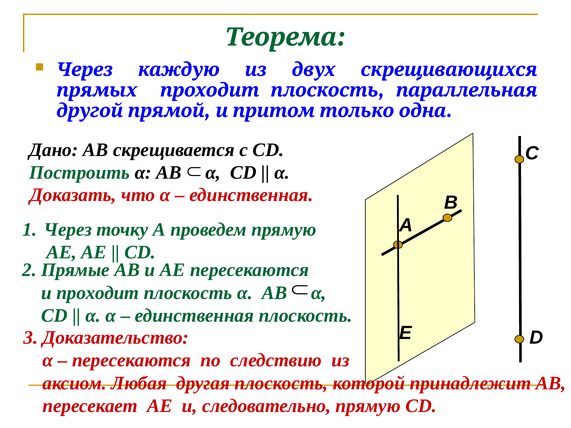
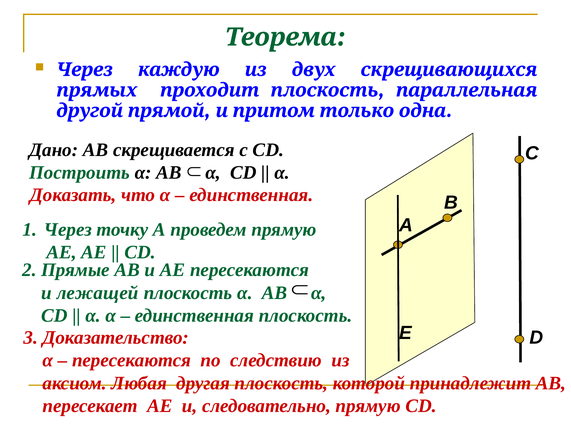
и проходит: проходит -> лежащей
